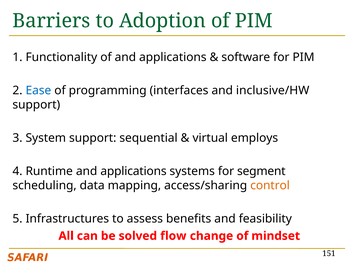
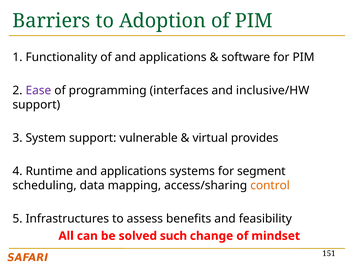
Ease colour: blue -> purple
sequential: sequential -> vulnerable
employs: employs -> provides
flow: flow -> such
